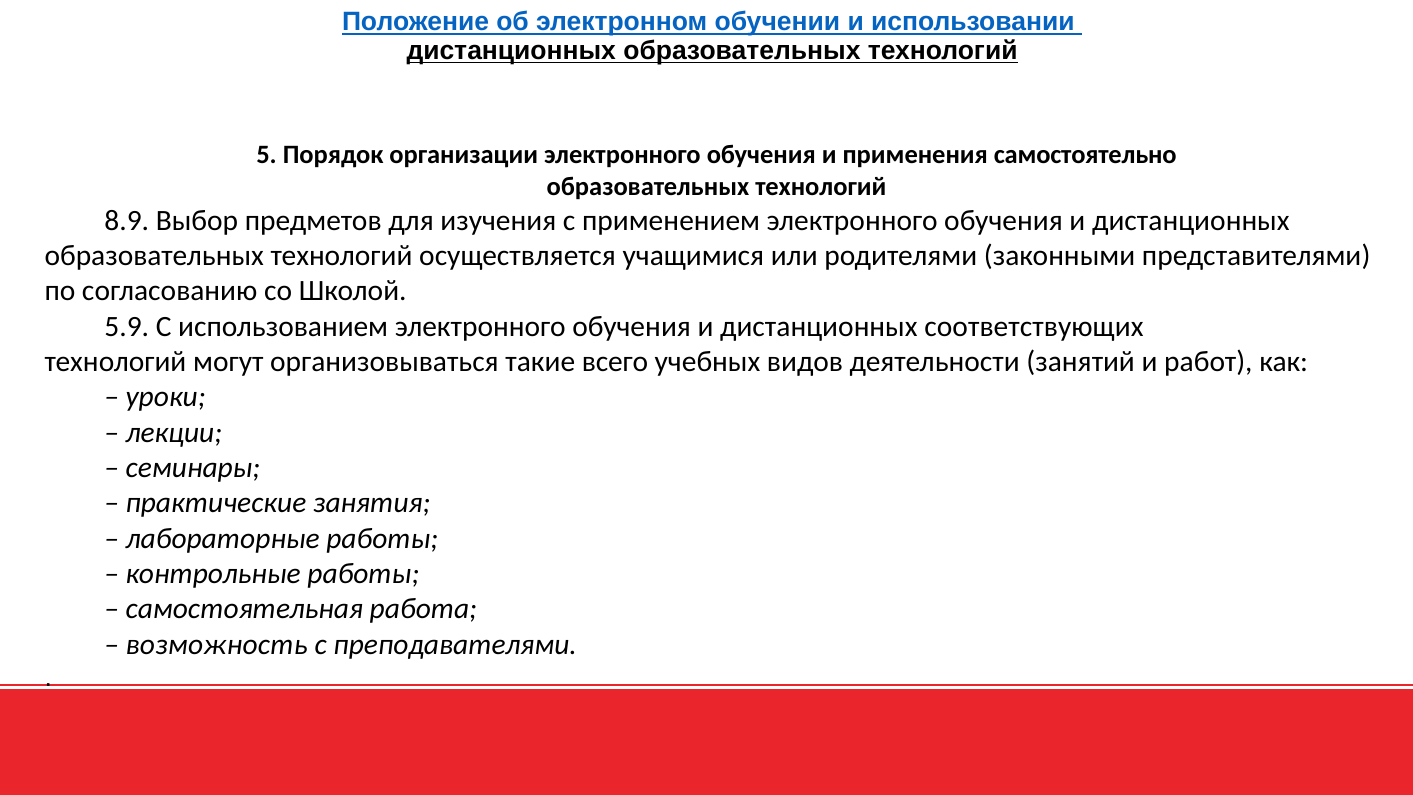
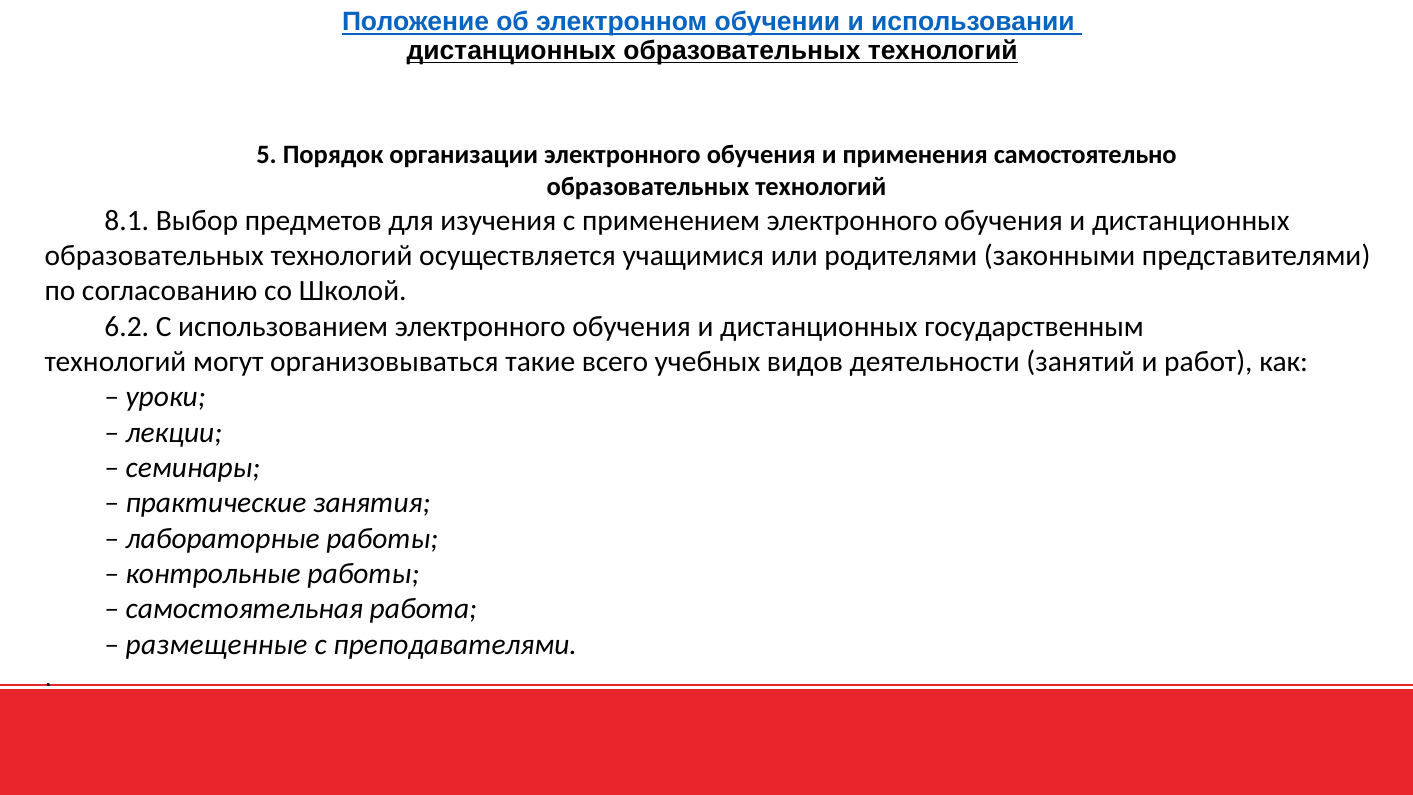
8.9: 8.9 -> 8.1
5.9: 5.9 -> 6.2
соответствующих: соответствующих -> государственным
возможность: возможность -> размещенные
